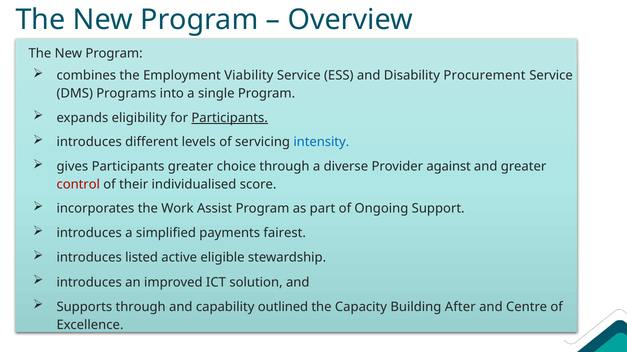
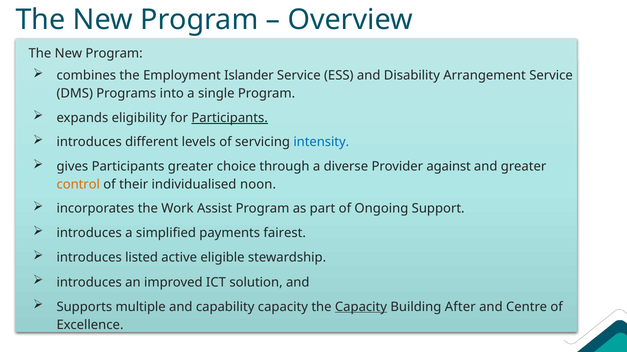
Viability: Viability -> Islander
Procurement: Procurement -> Arrangement
control colour: red -> orange
score: score -> noon
Supports through: through -> multiple
capability outlined: outlined -> capacity
Capacity at (361, 307) underline: none -> present
